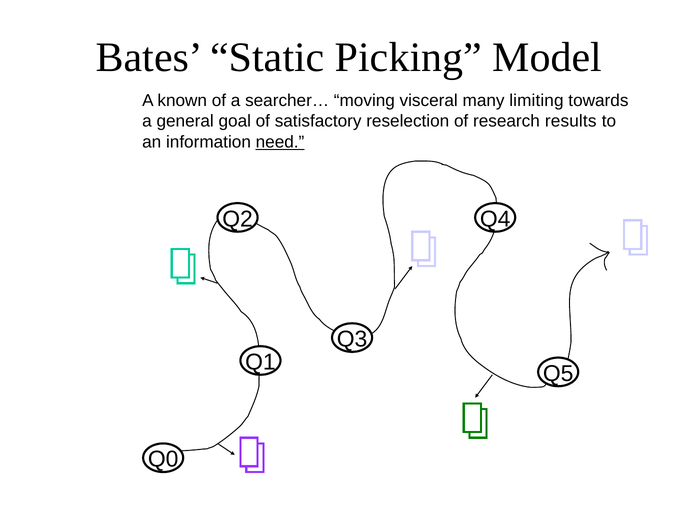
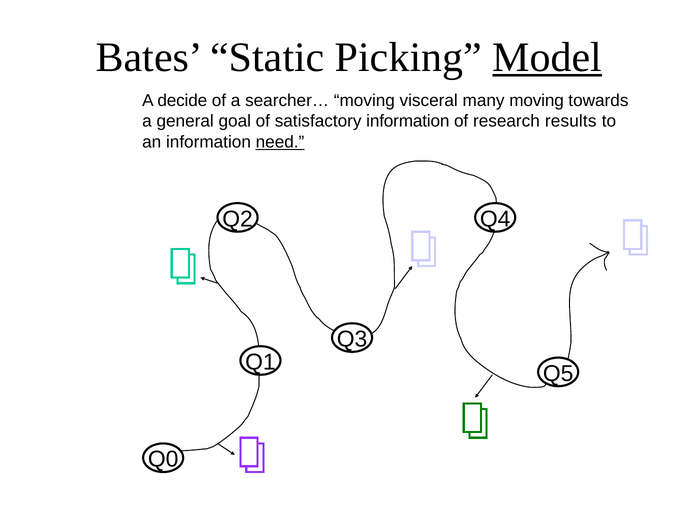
Model underline: none -> present
known: known -> decide
many limiting: limiting -> moving
satisfactory reselection: reselection -> information
